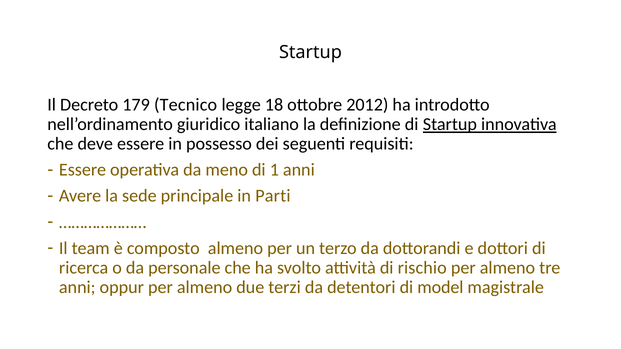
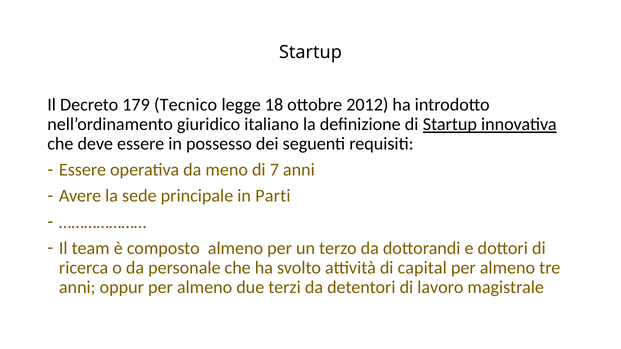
1: 1 -> 7
rischio: rischio -> capital
model: model -> lavoro
